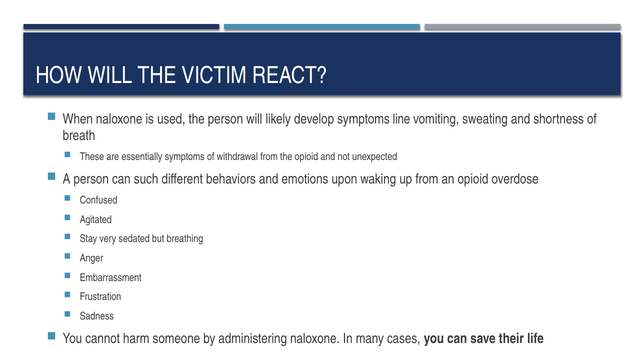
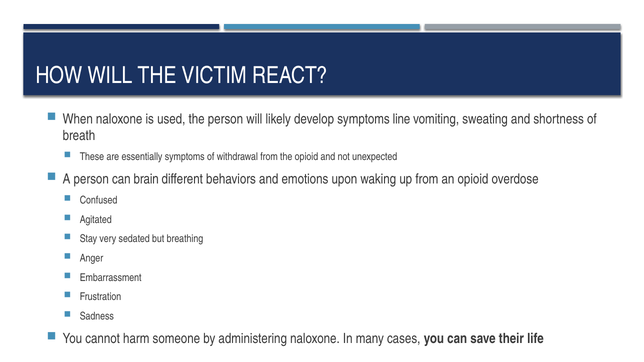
such: such -> brain
